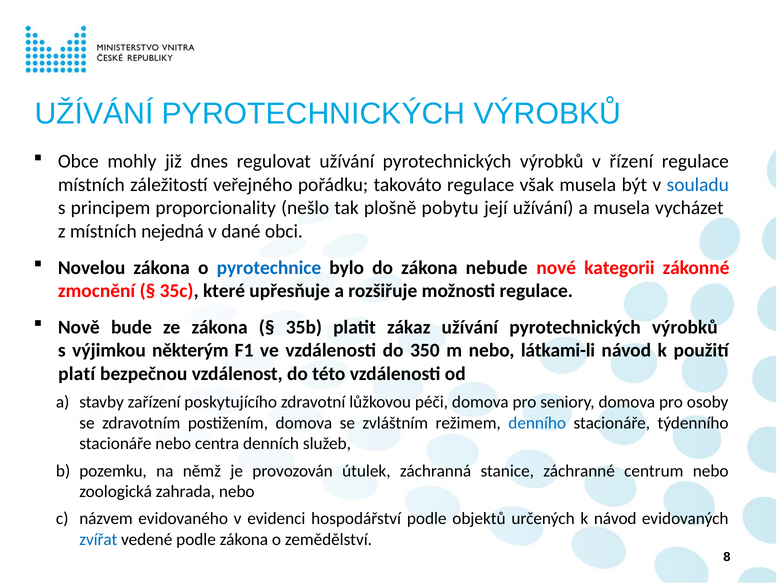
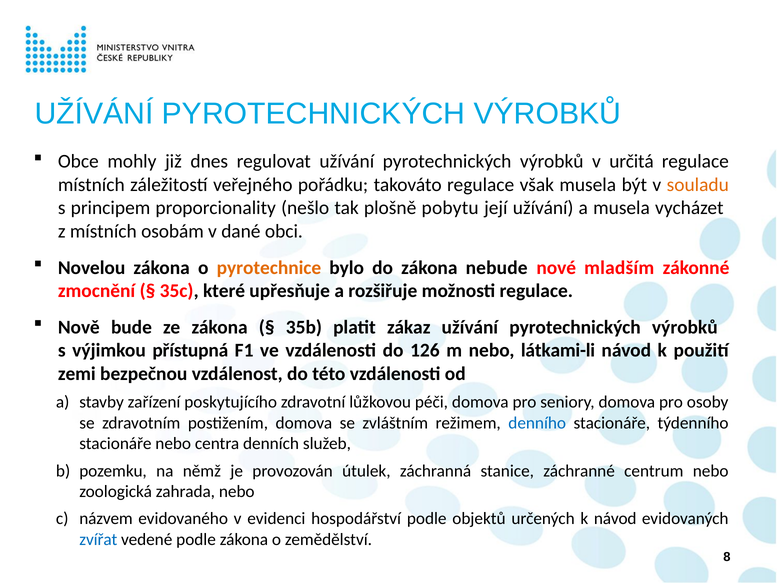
řízení: řízení -> určitá
souladu colour: blue -> orange
nejedná: nejedná -> osobám
pyrotechnice colour: blue -> orange
kategorii: kategorii -> mladším
některým: některým -> přístupná
350: 350 -> 126
platí: platí -> zemi
